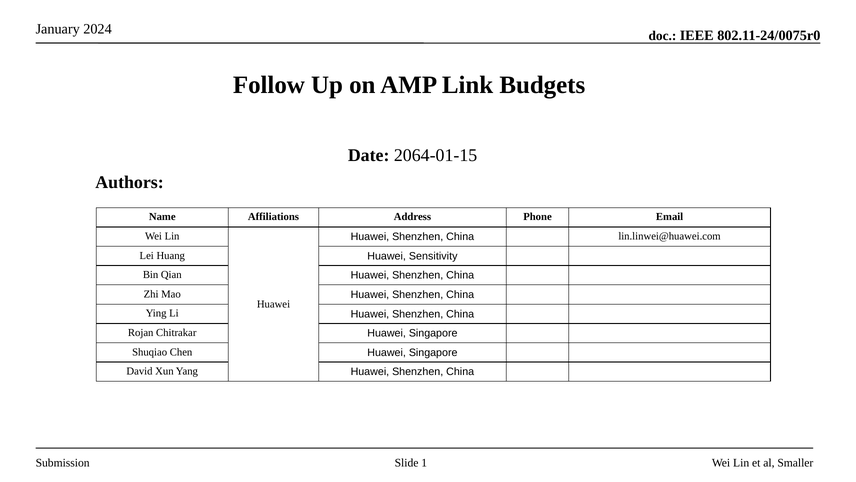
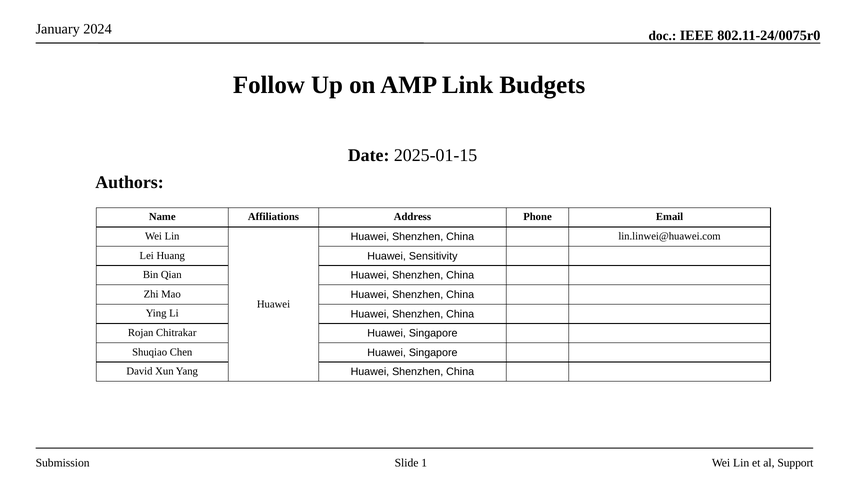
2064-01-15: 2064-01-15 -> 2025-01-15
Smaller: Smaller -> Support
